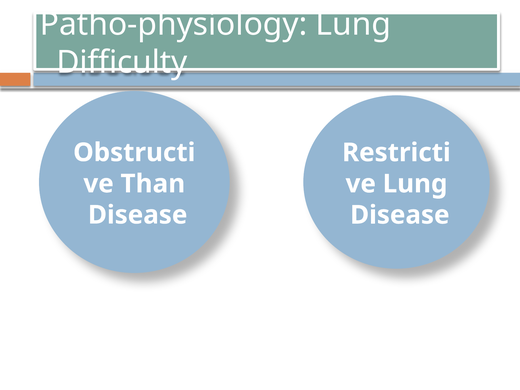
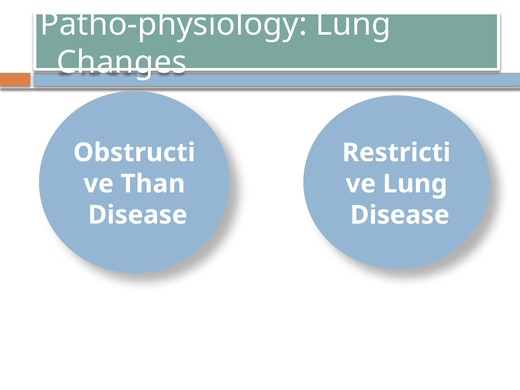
Difficulty: Difficulty -> Changes
